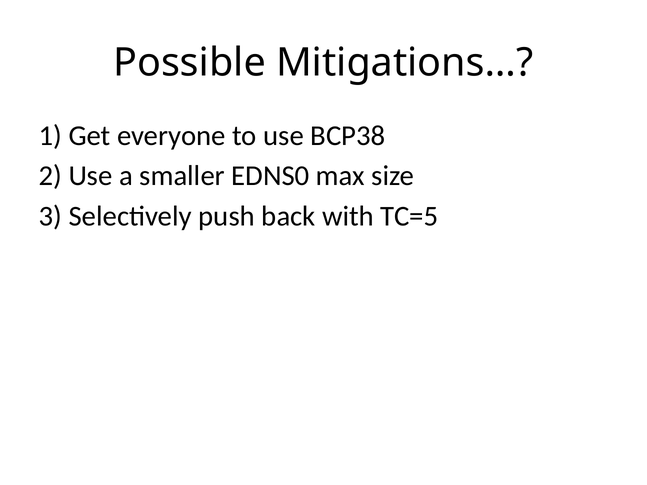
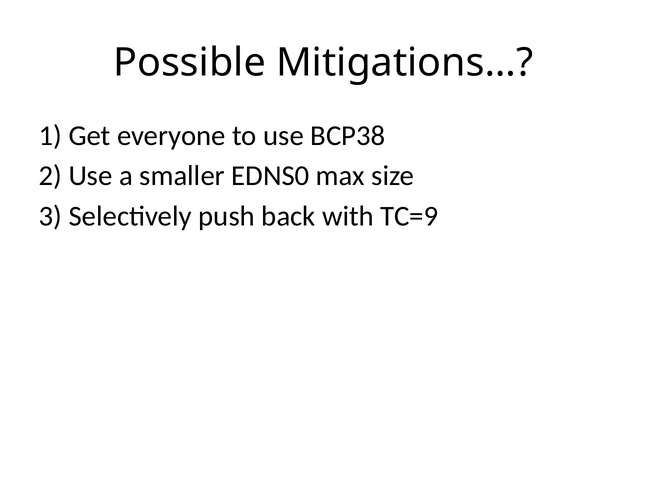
TC=5: TC=5 -> TC=9
